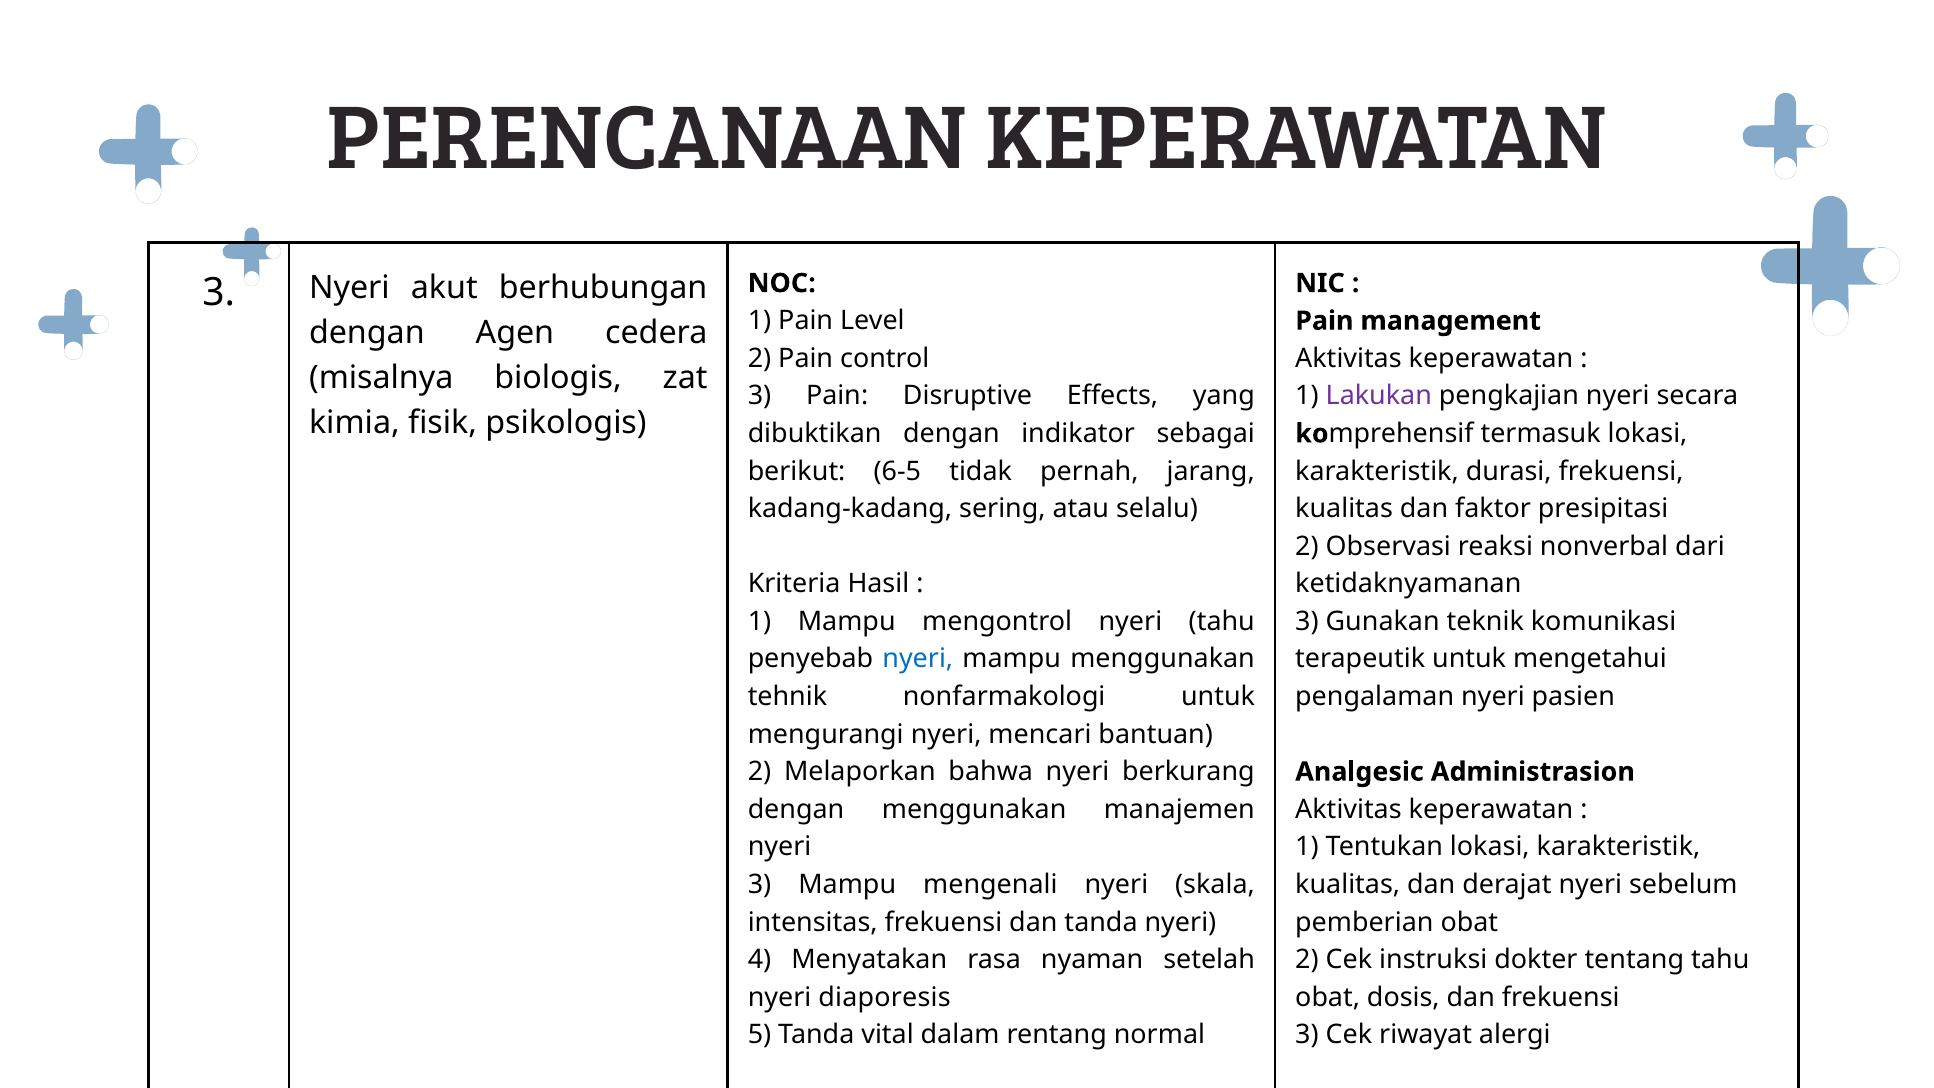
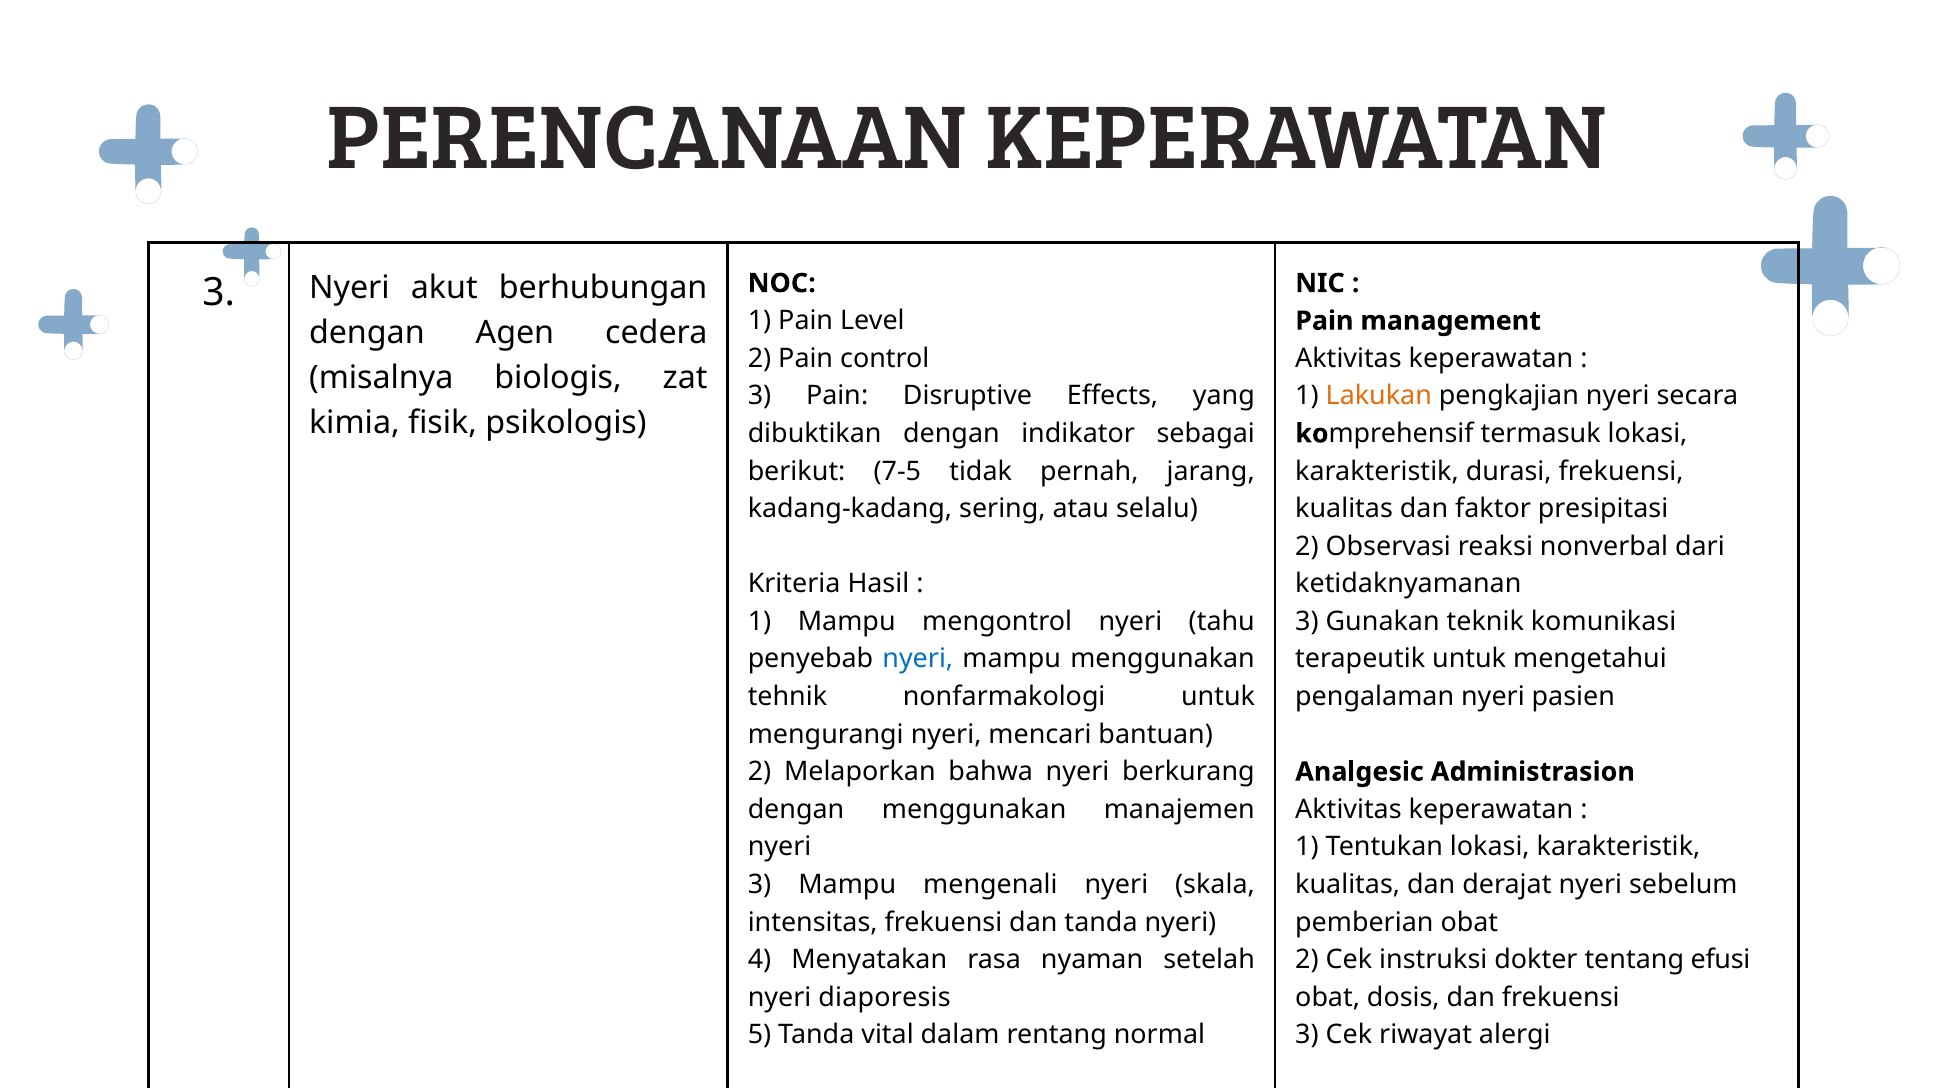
Lakukan colour: purple -> orange
6-5: 6-5 -> 7-5
tentang tahu: tahu -> efusi
